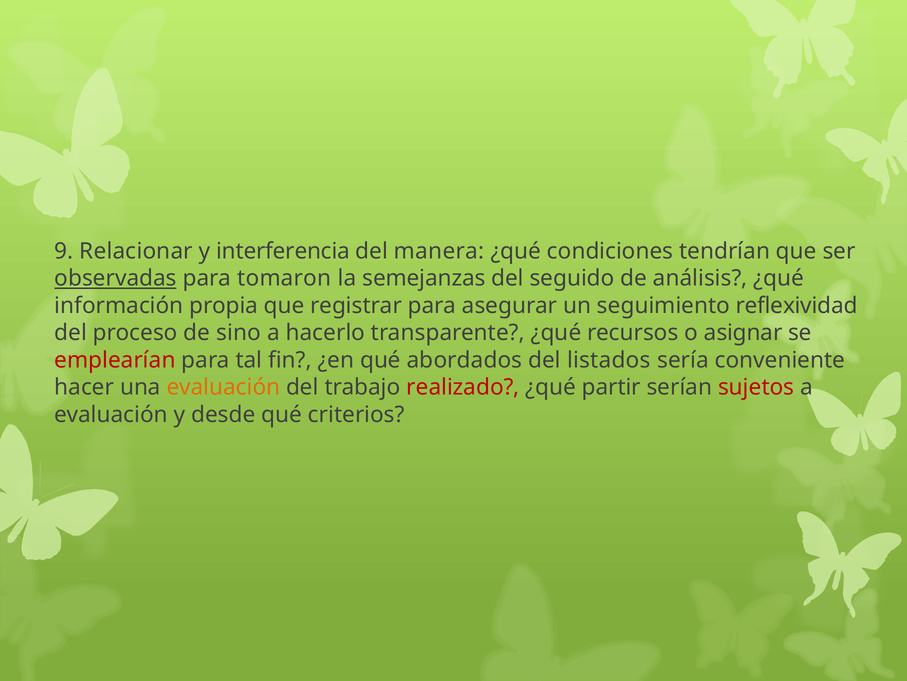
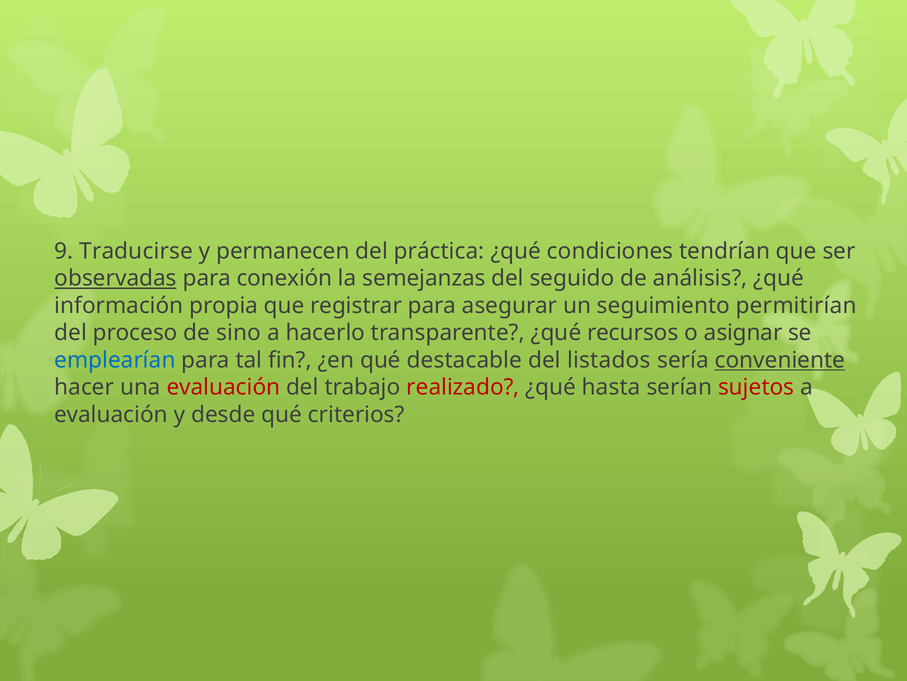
Relacionar: Relacionar -> Traducirse
interferencia: interferencia -> permanecen
manera: manera -> práctica
tomaron: tomaron -> conexión
reflexividad: reflexividad -> permitirían
emplearían colour: red -> blue
abordados: abordados -> destacable
conveniente underline: none -> present
evaluación at (223, 387) colour: orange -> red
partir: partir -> hasta
